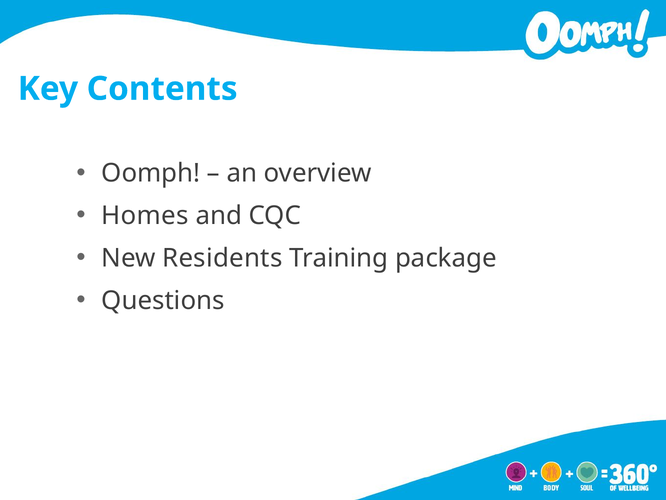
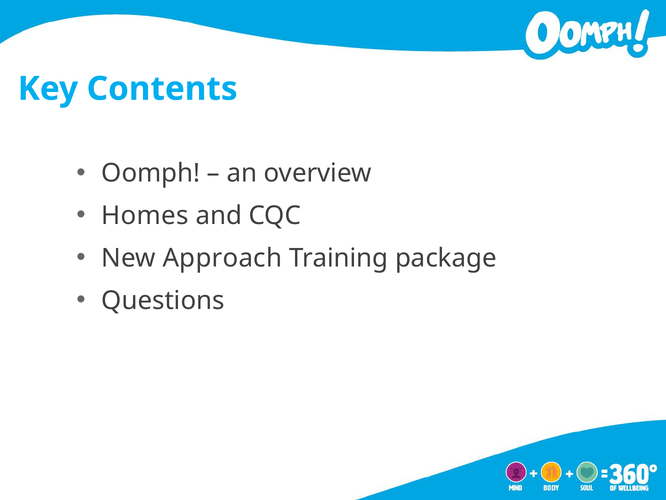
Residents: Residents -> Approach
